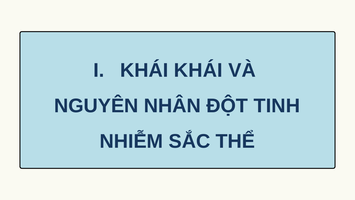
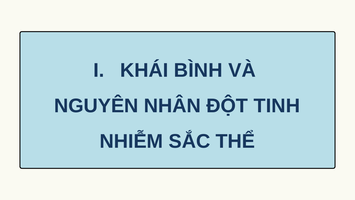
KHÁI KHÁI: KHÁI -> BÌNH
